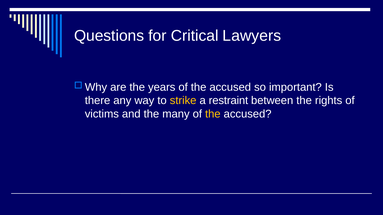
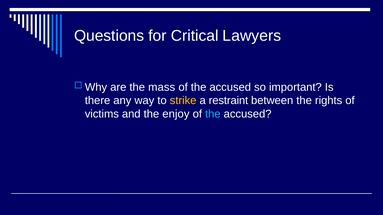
years: years -> mass
many: many -> enjoy
the at (213, 114) colour: yellow -> light blue
